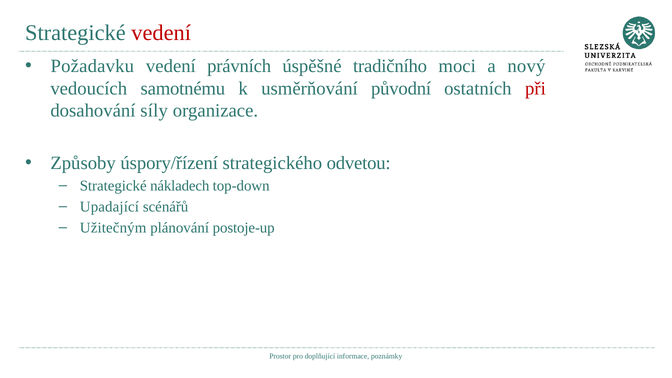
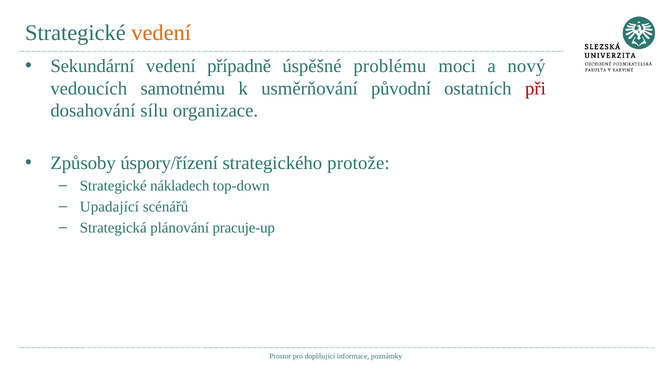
vedení at (161, 33) colour: red -> orange
Požadavku: Požadavku -> Sekundární
právních: právních -> případně
tradičního: tradičního -> problému
síly: síly -> sílu
odvetou: odvetou -> protože
Užitečným: Užitečným -> Strategická
postoje-up: postoje-up -> pracuje-up
